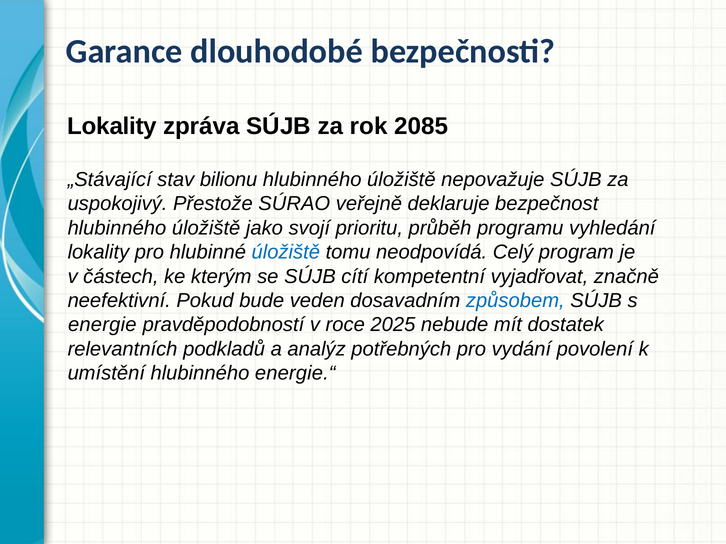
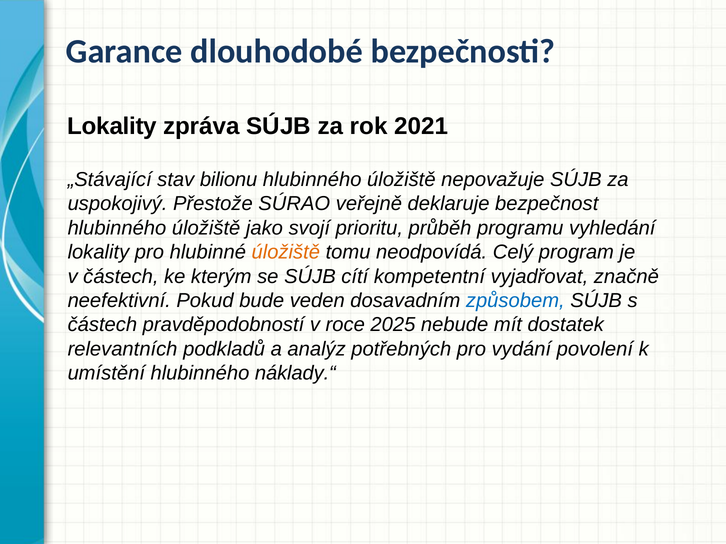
2085: 2085 -> 2021
úložiště at (286, 252) colour: blue -> orange
energie at (102, 325): energie -> částech
energie.“: energie.“ -> náklady.“
